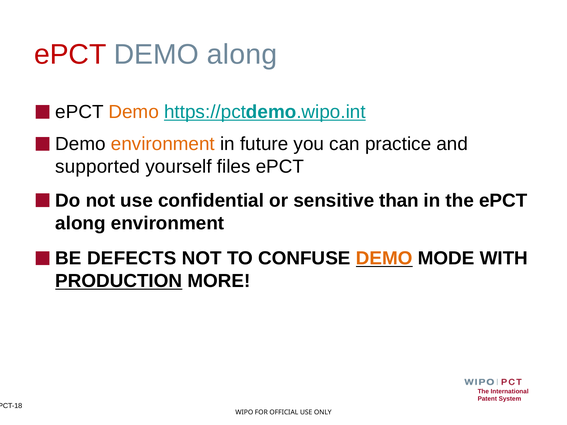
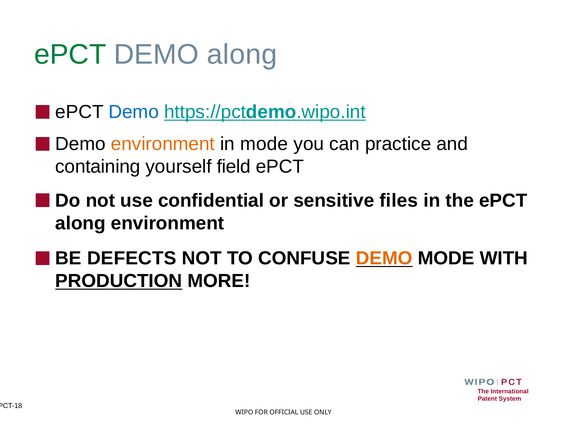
ePCT at (70, 54) colour: red -> green
Demo at (134, 112) colour: orange -> blue
in future: future -> mode
supported: supported -> containing
files: files -> field
than: than -> files
